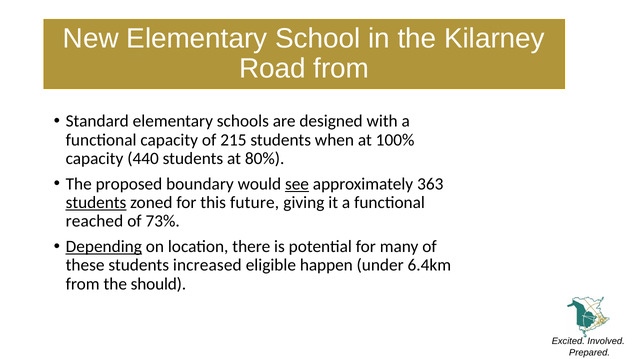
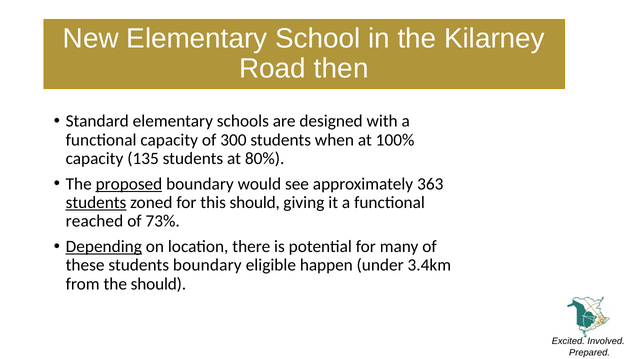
Road from: from -> then
215: 215 -> 300
440: 440 -> 135
proposed underline: none -> present
see underline: present -> none
this future: future -> should
students increased: increased -> boundary
6.4km: 6.4km -> 3.4km
